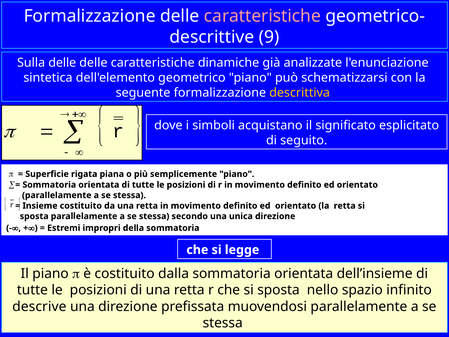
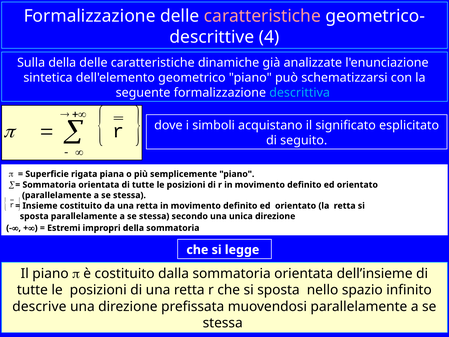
9: 9 -> 4
Sulla delle: delle -> della
descrittiva colour: yellow -> light blue
